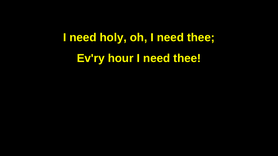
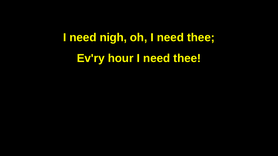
holy: holy -> nigh
